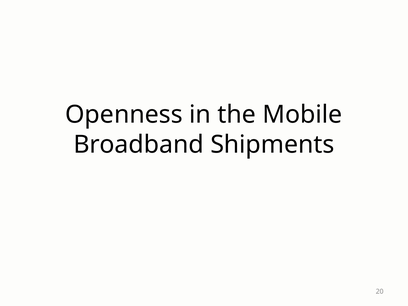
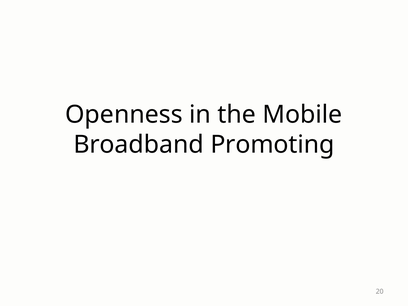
Shipments: Shipments -> Promoting
